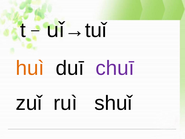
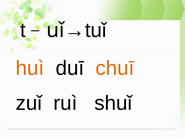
chuī colour: purple -> orange
